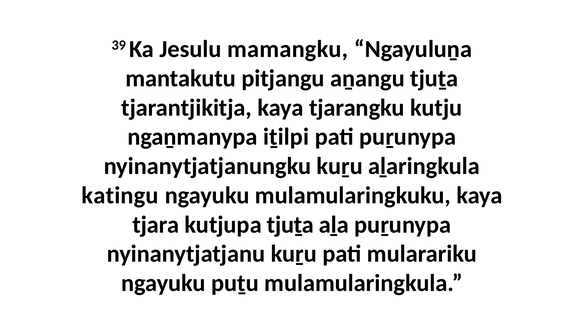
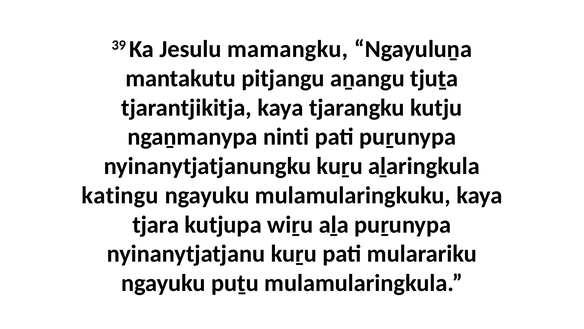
iṯilpi: iṯilpi -> ninti
kutjupa tjuṯa: tjuṯa -> wiṟu
